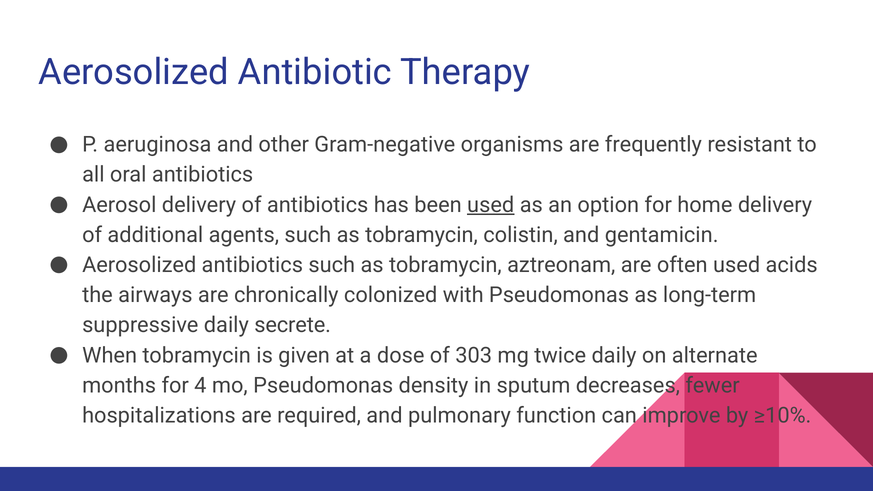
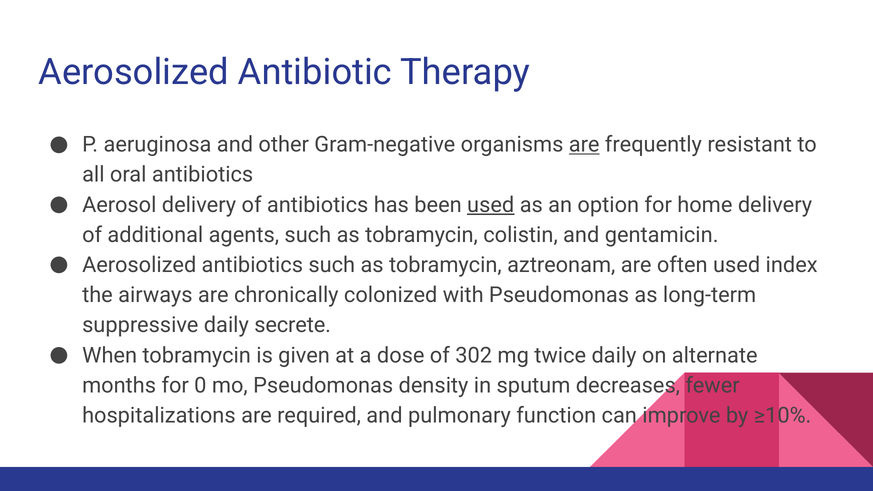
are at (584, 145) underline: none -> present
acids: acids -> index
303: 303 -> 302
4: 4 -> 0
